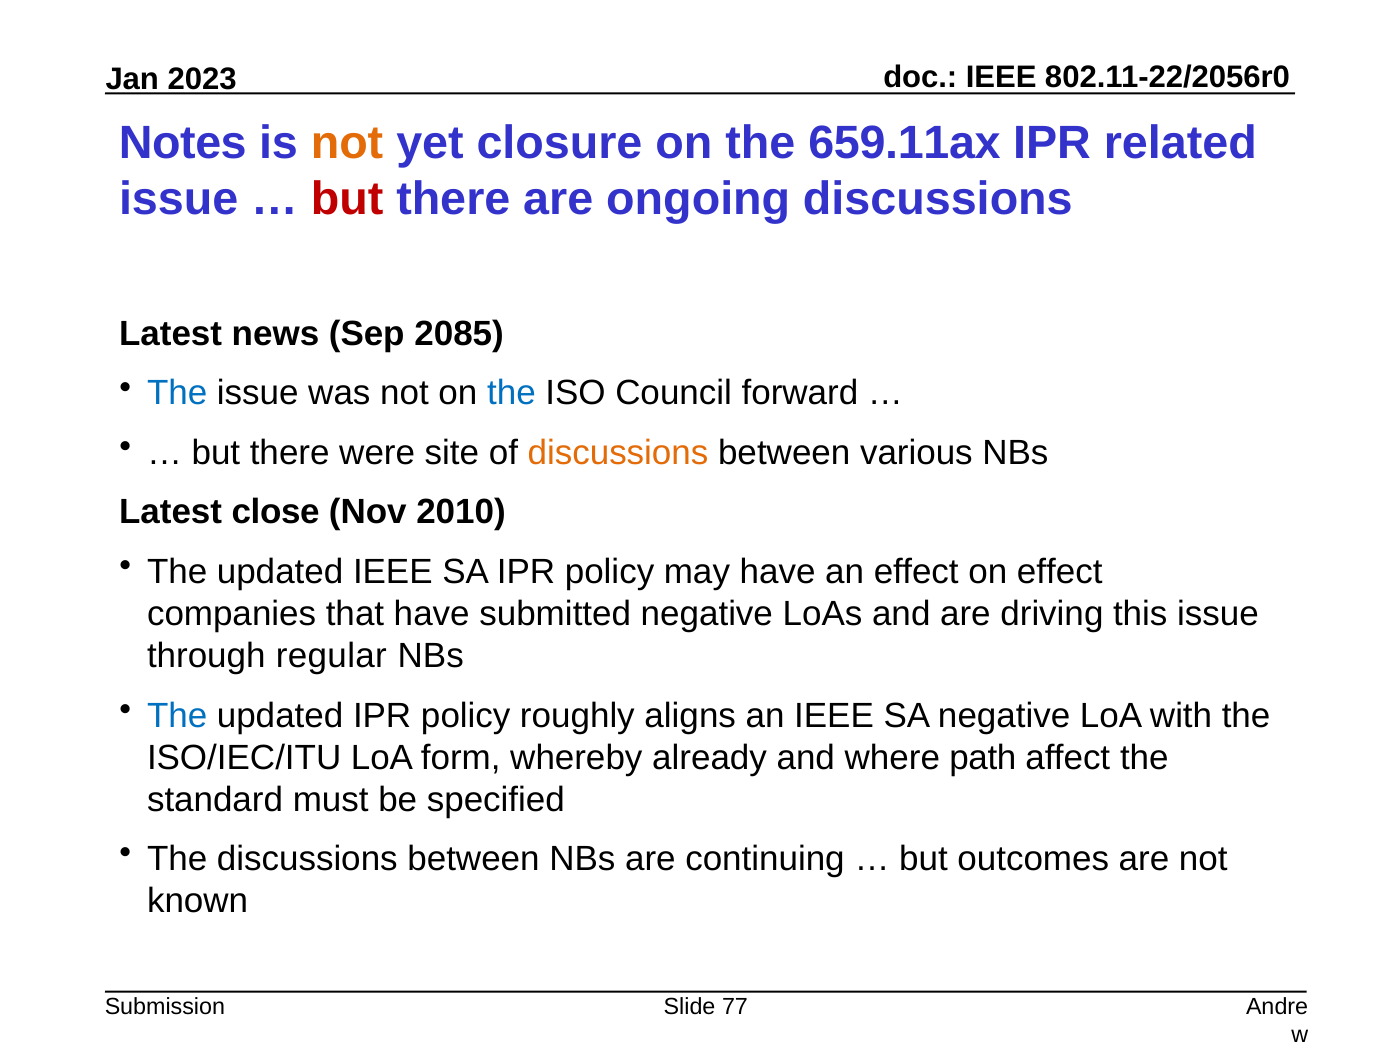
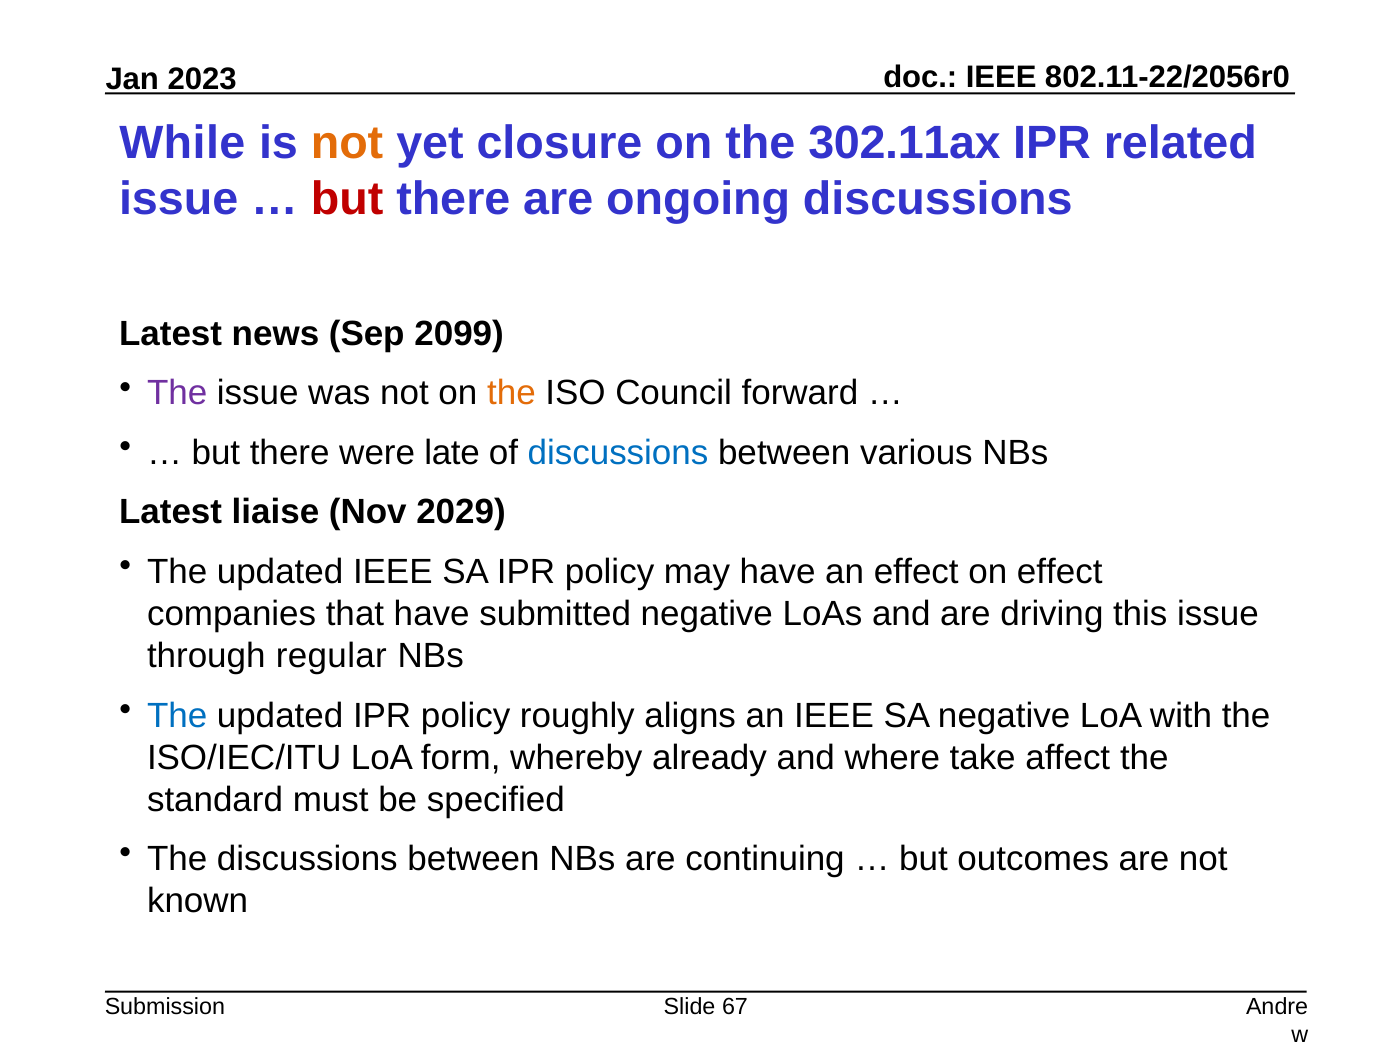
Notes: Notes -> While
659.11ax: 659.11ax -> 302.11ax
2085: 2085 -> 2099
The at (177, 393) colour: blue -> purple
the at (511, 393) colour: blue -> orange
site: site -> late
discussions at (618, 453) colour: orange -> blue
close: close -> liaise
2010: 2010 -> 2029
path: path -> take
77: 77 -> 67
